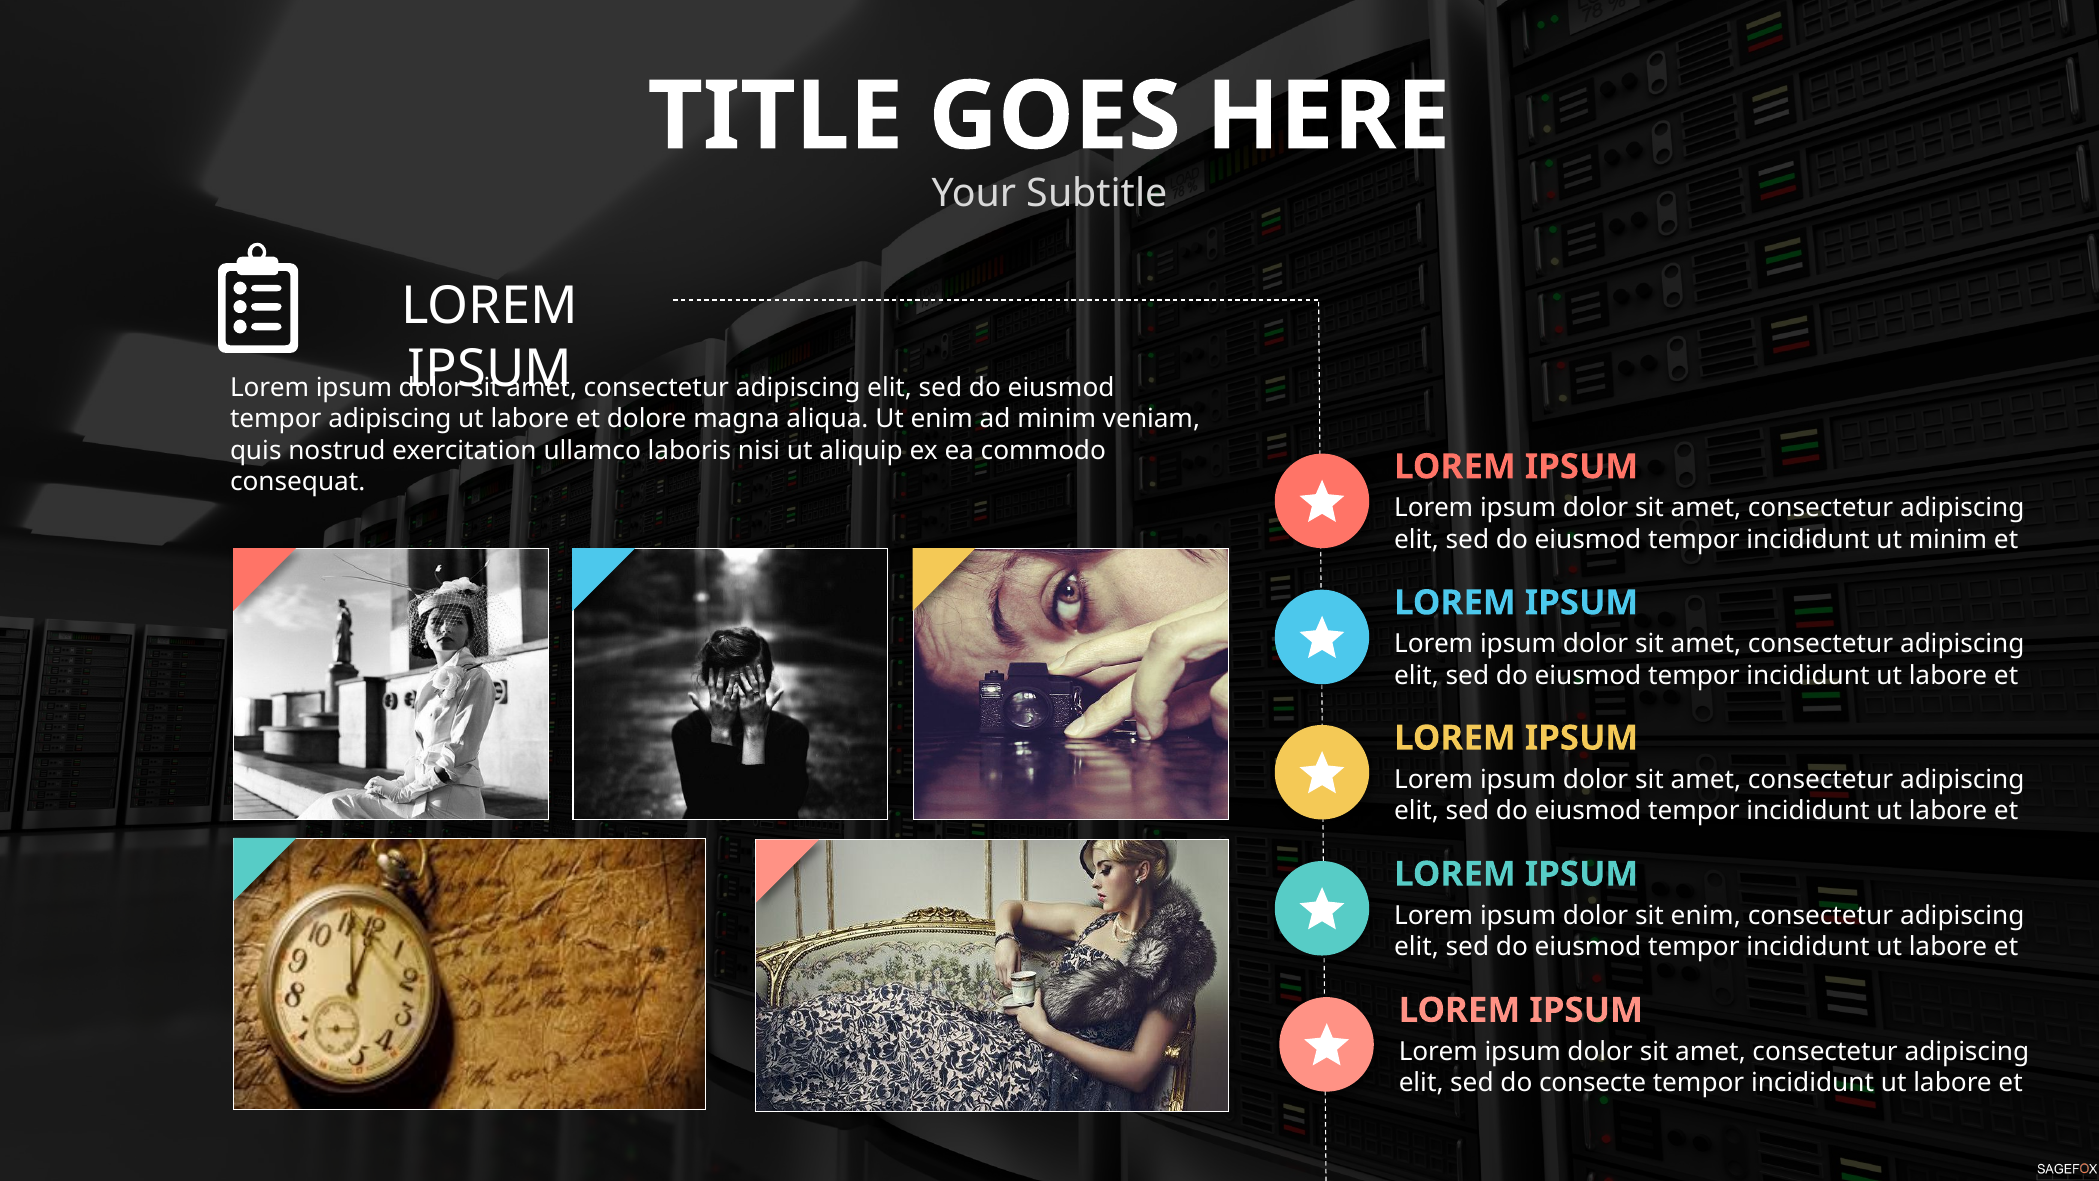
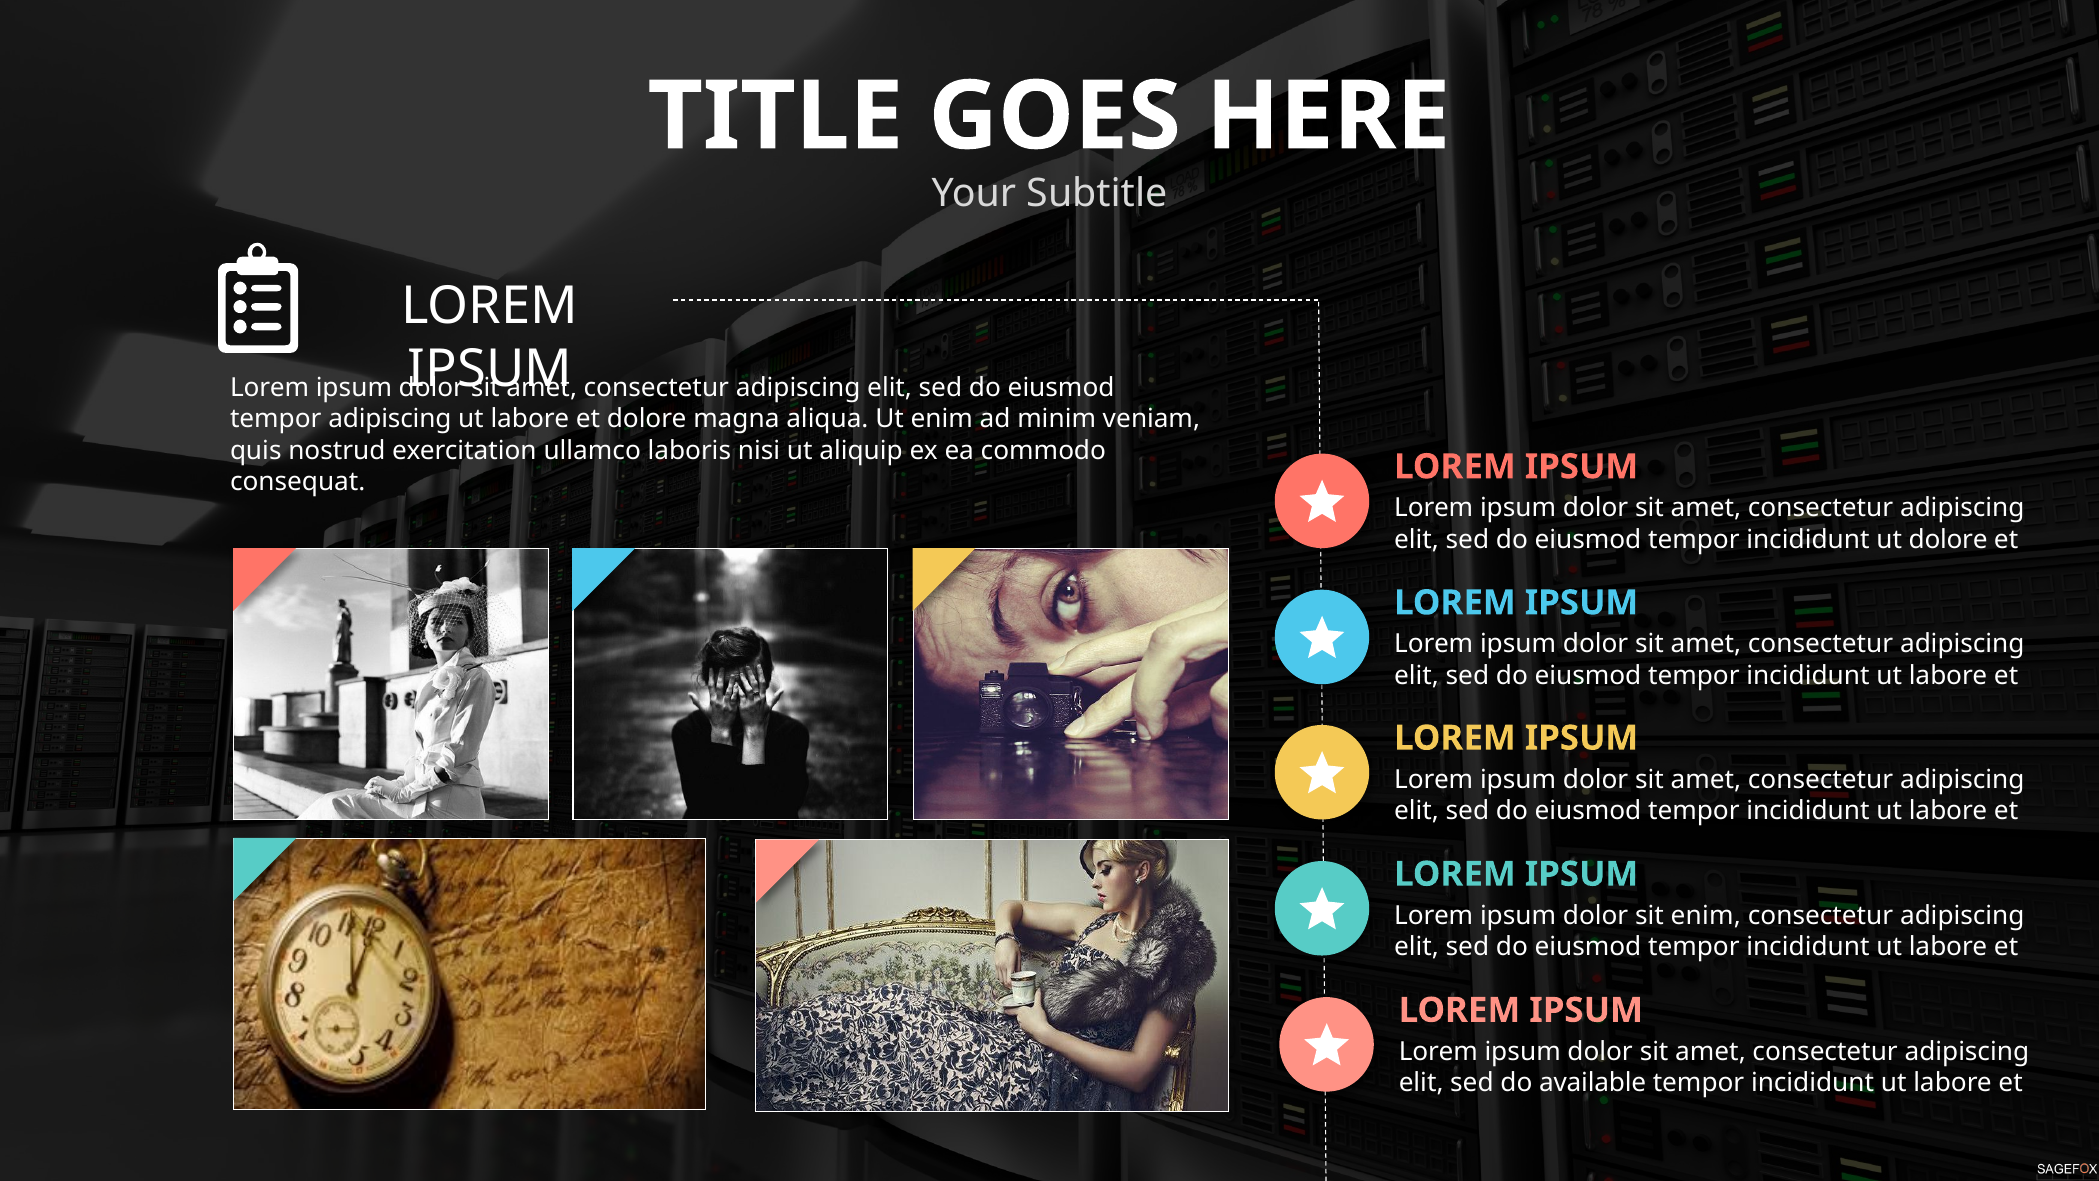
ut minim: minim -> dolore
consecte: consecte -> available
